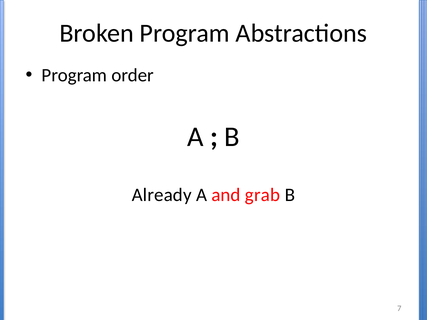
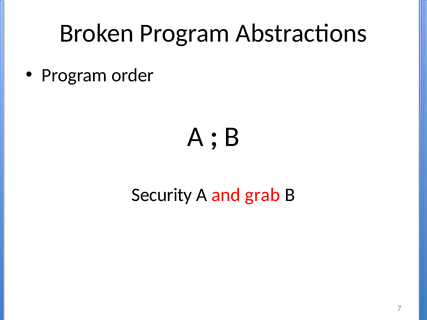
Already: Already -> Security
